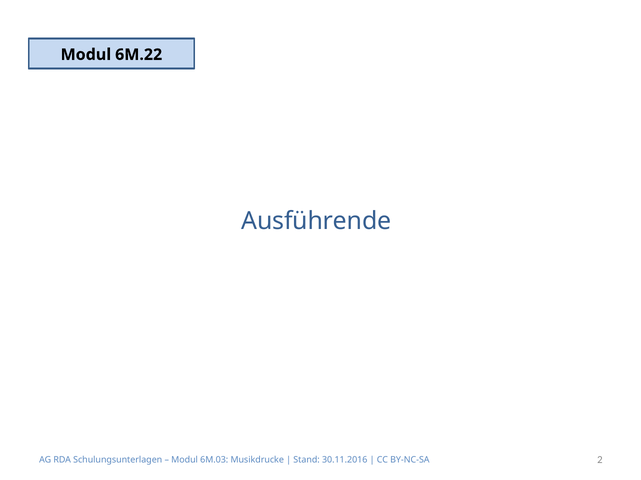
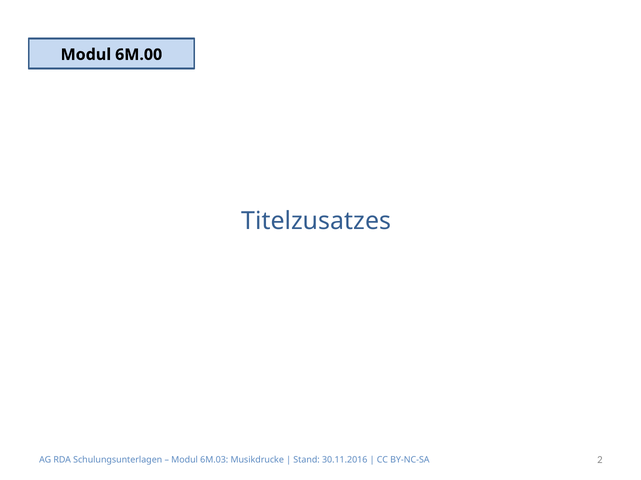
6M.22: 6M.22 -> 6M.00
Ausführende: Ausführende -> Titelzusatzes
